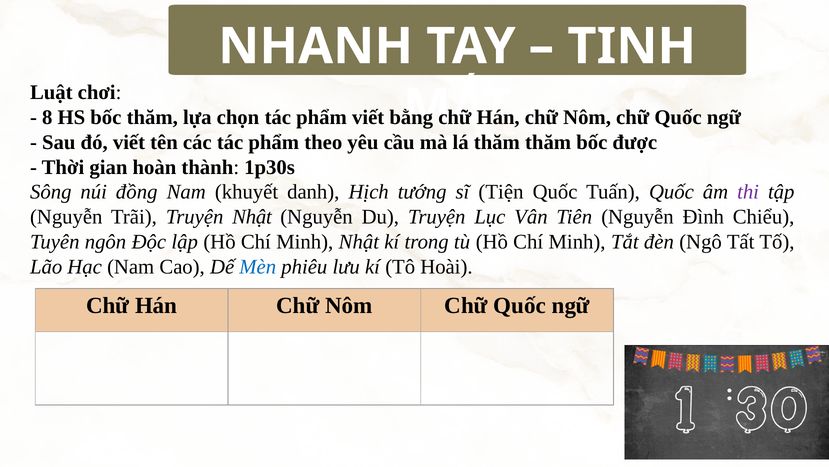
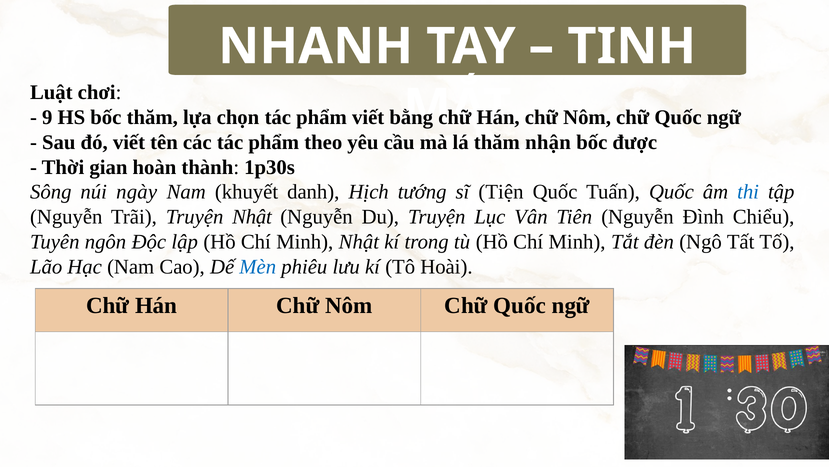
8: 8 -> 9
thăm at (548, 142): thăm -> nhận
đồng: đồng -> ngày
thi colour: purple -> blue
